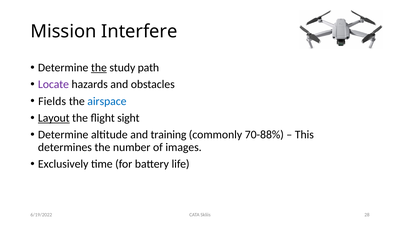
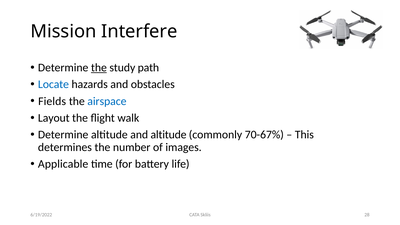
Locate colour: purple -> blue
Layout underline: present -> none
sight: sight -> walk
and training: training -> altitude
70-88%: 70-88% -> 70-67%
Exclusively: Exclusively -> Applicable
